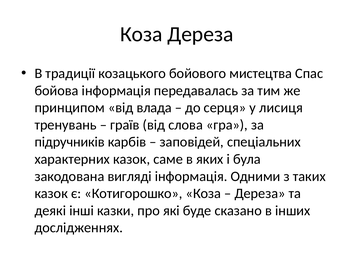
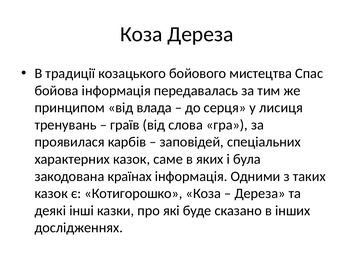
підручників: підручників -> проявилася
вигляді: вигляді -> країнах
